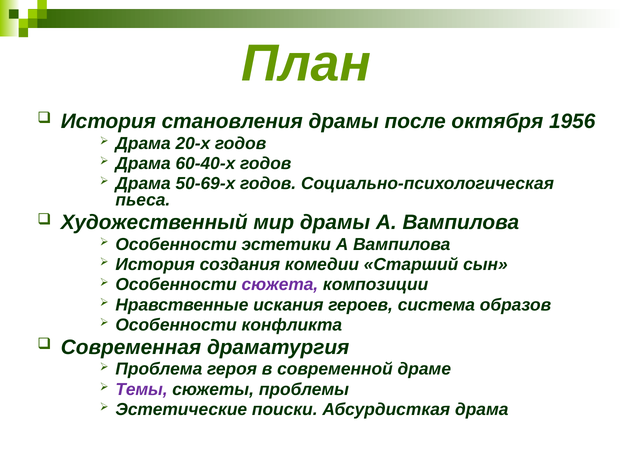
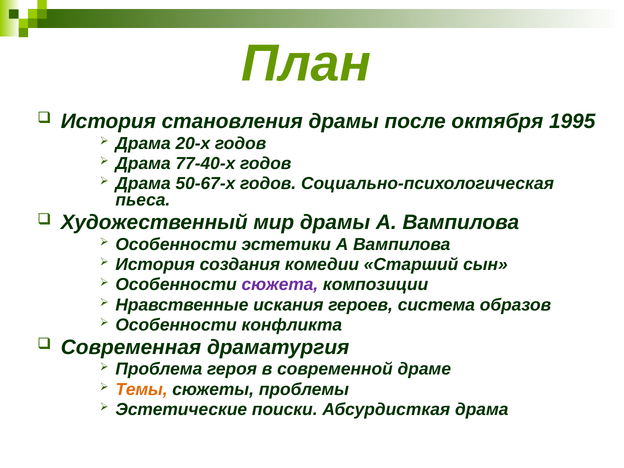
1956: 1956 -> 1995
60-40-х: 60-40-х -> 77-40-х
50-69-х: 50-69-х -> 50-67-х
Темы colour: purple -> orange
